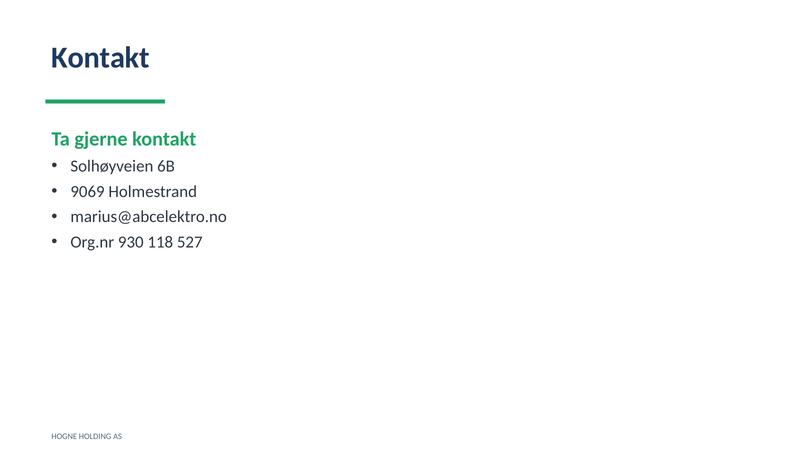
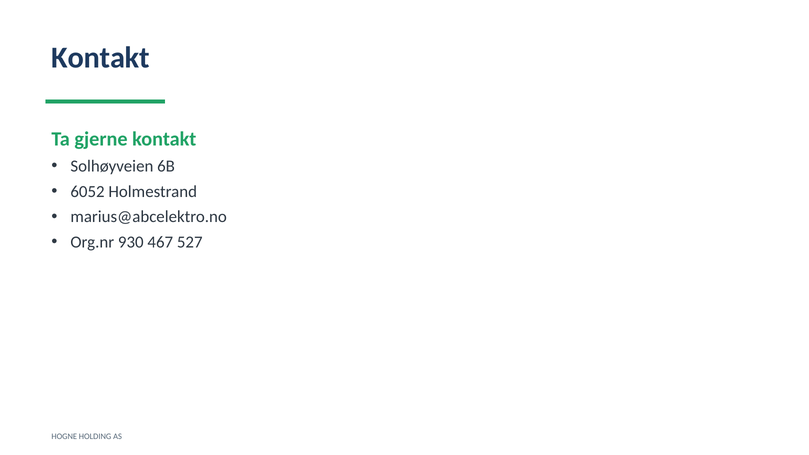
9069: 9069 -> 6052
118: 118 -> 467
